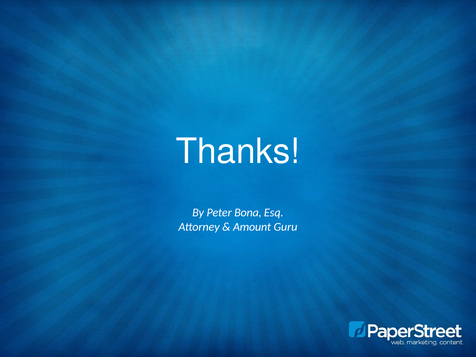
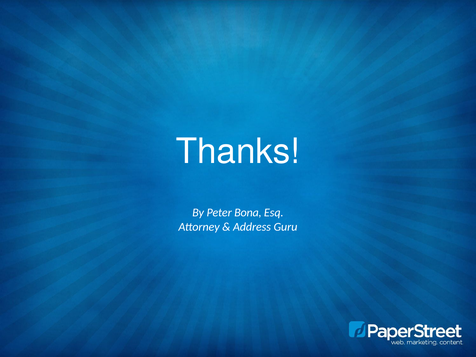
Amount: Amount -> Address
